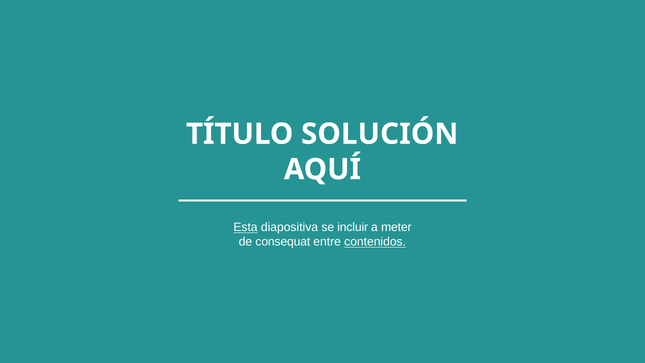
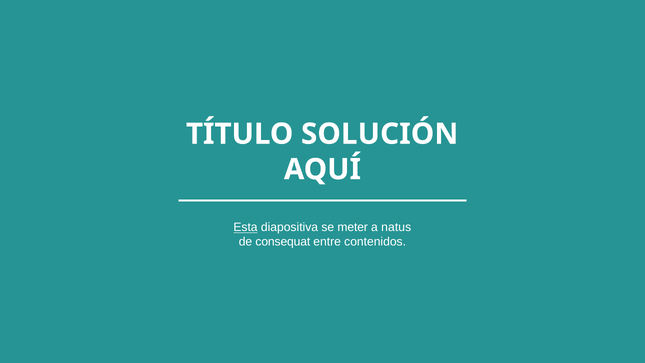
incluir: incluir -> meter
meter: meter -> natus
contenidos underline: present -> none
